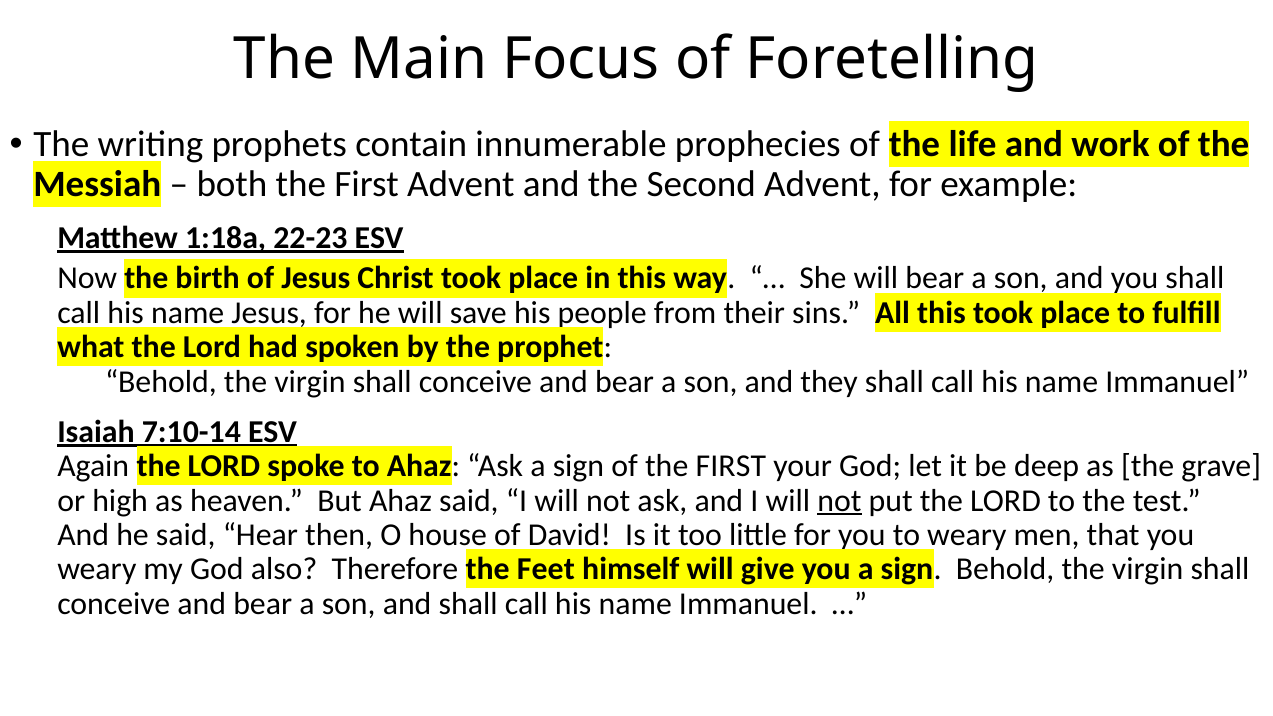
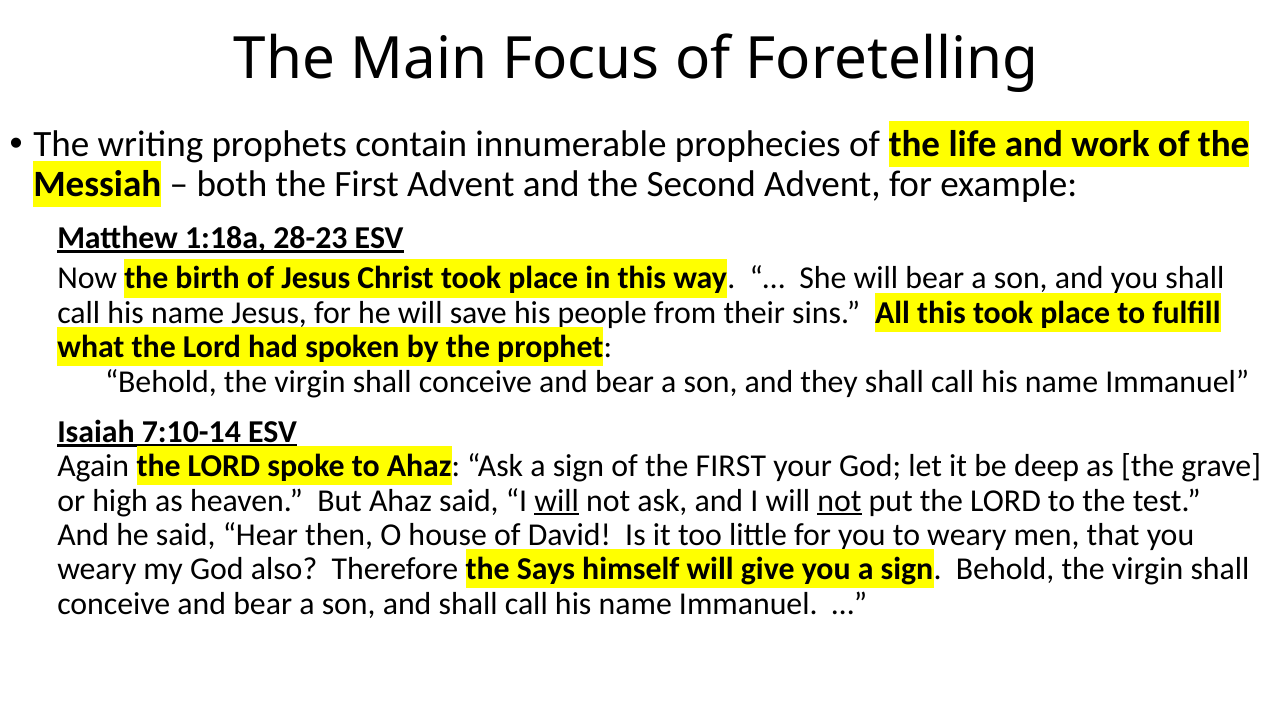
22-23: 22-23 -> 28-23
will at (557, 501) underline: none -> present
Feet: Feet -> Says
